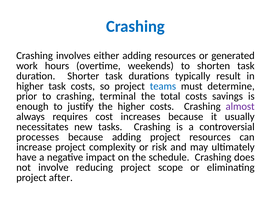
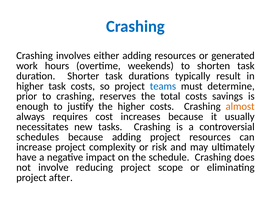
terminal: terminal -> reserves
almost colour: purple -> orange
processes: processes -> schedules
